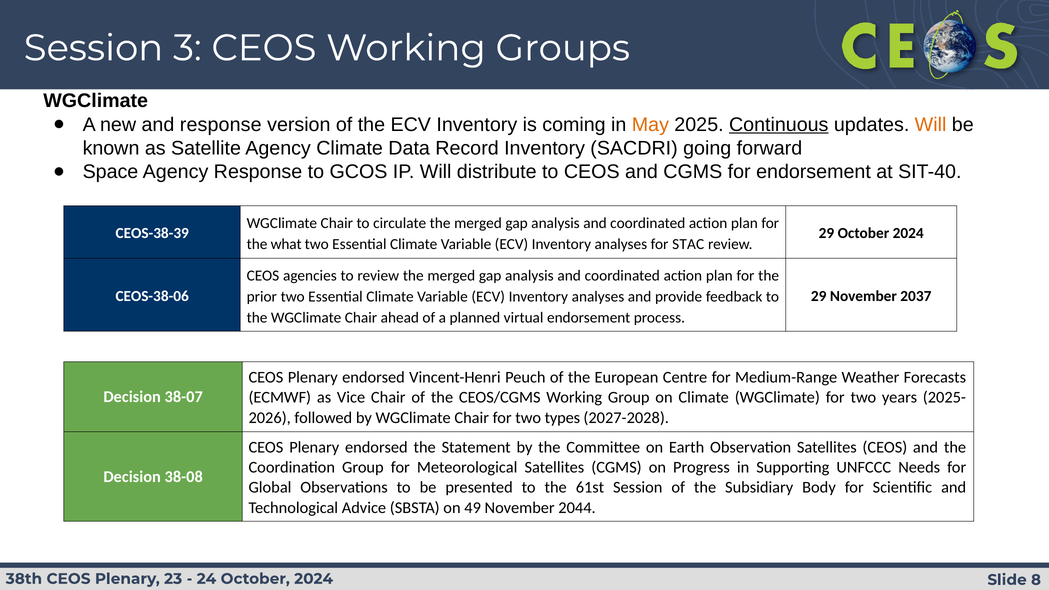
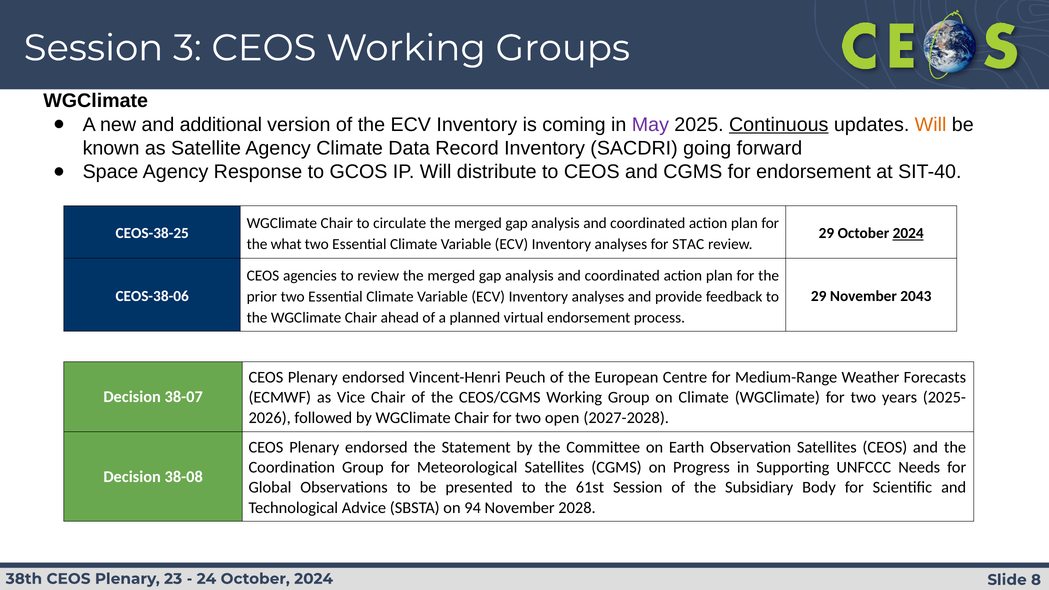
and response: response -> additional
May colour: orange -> purple
CEOS-38-39: CEOS-38-39 -> CEOS-38-25
2024 at (908, 233) underline: none -> present
2037: 2037 -> 2043
types: types -> open
49: 49 -> 94
2044: 2044 -> 2028
